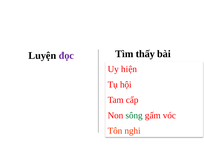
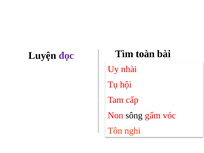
thấy: thấy -> toàn
hiện: hiện -> nhài
sông colour: green -> black
